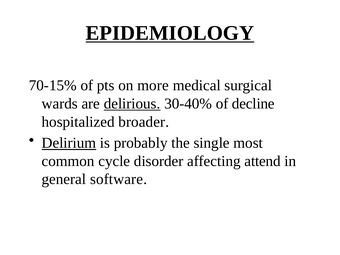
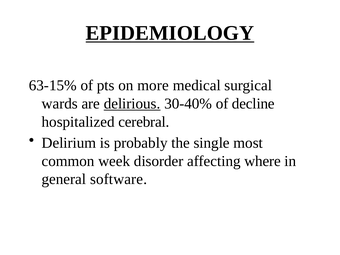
70-15%: 70-15% -> 63-15%
broader: broader -> cerebral
Delirium underline: present -> none
cycle: cycle -> week
attend: attend -> where
